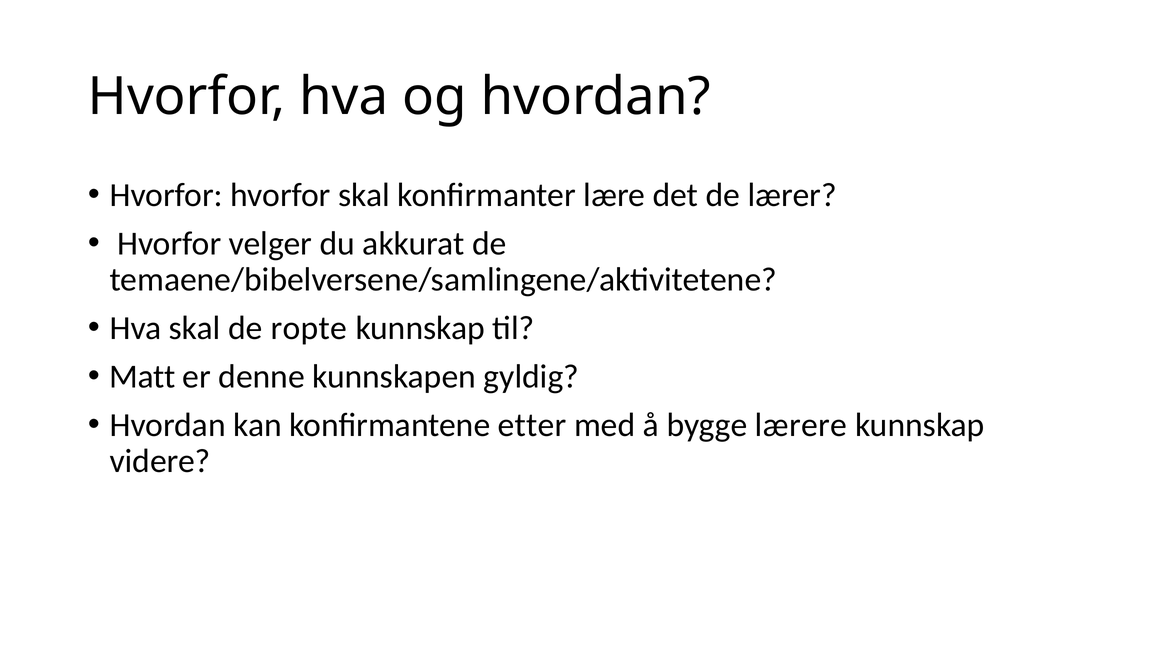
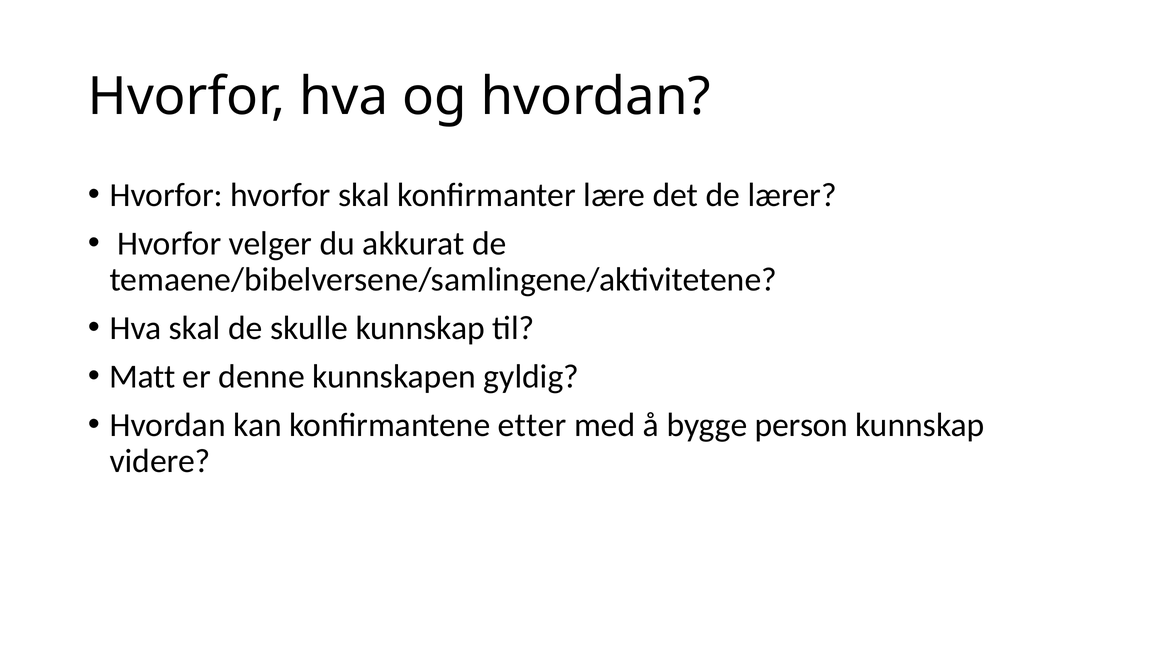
ropte: ropte -> skulle
lærere: lærere -> person
